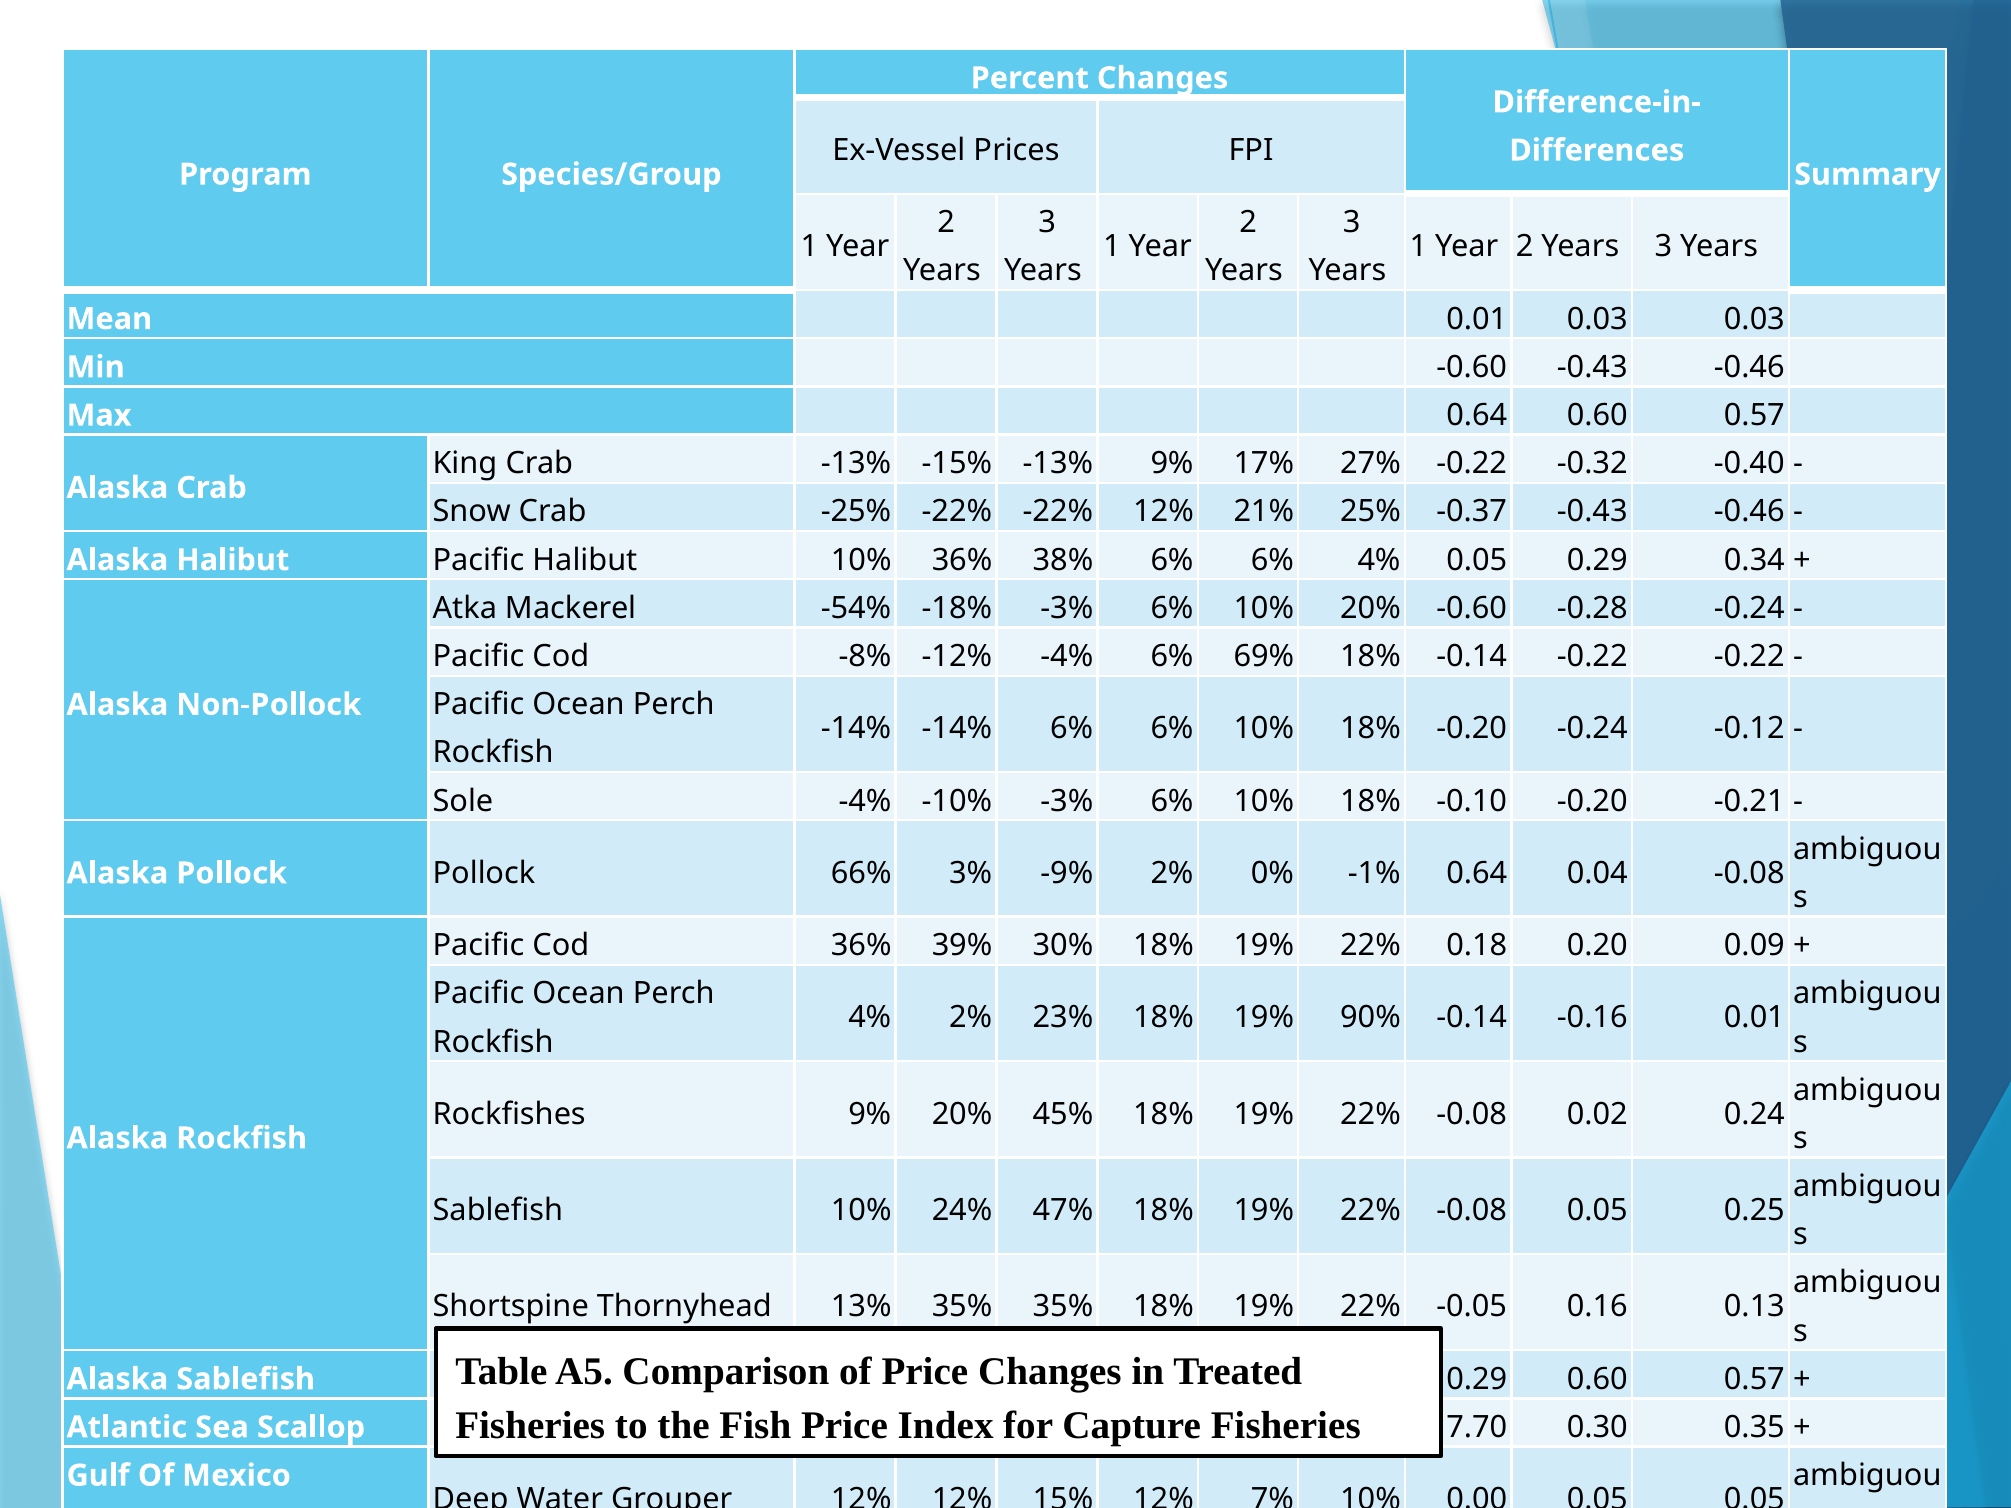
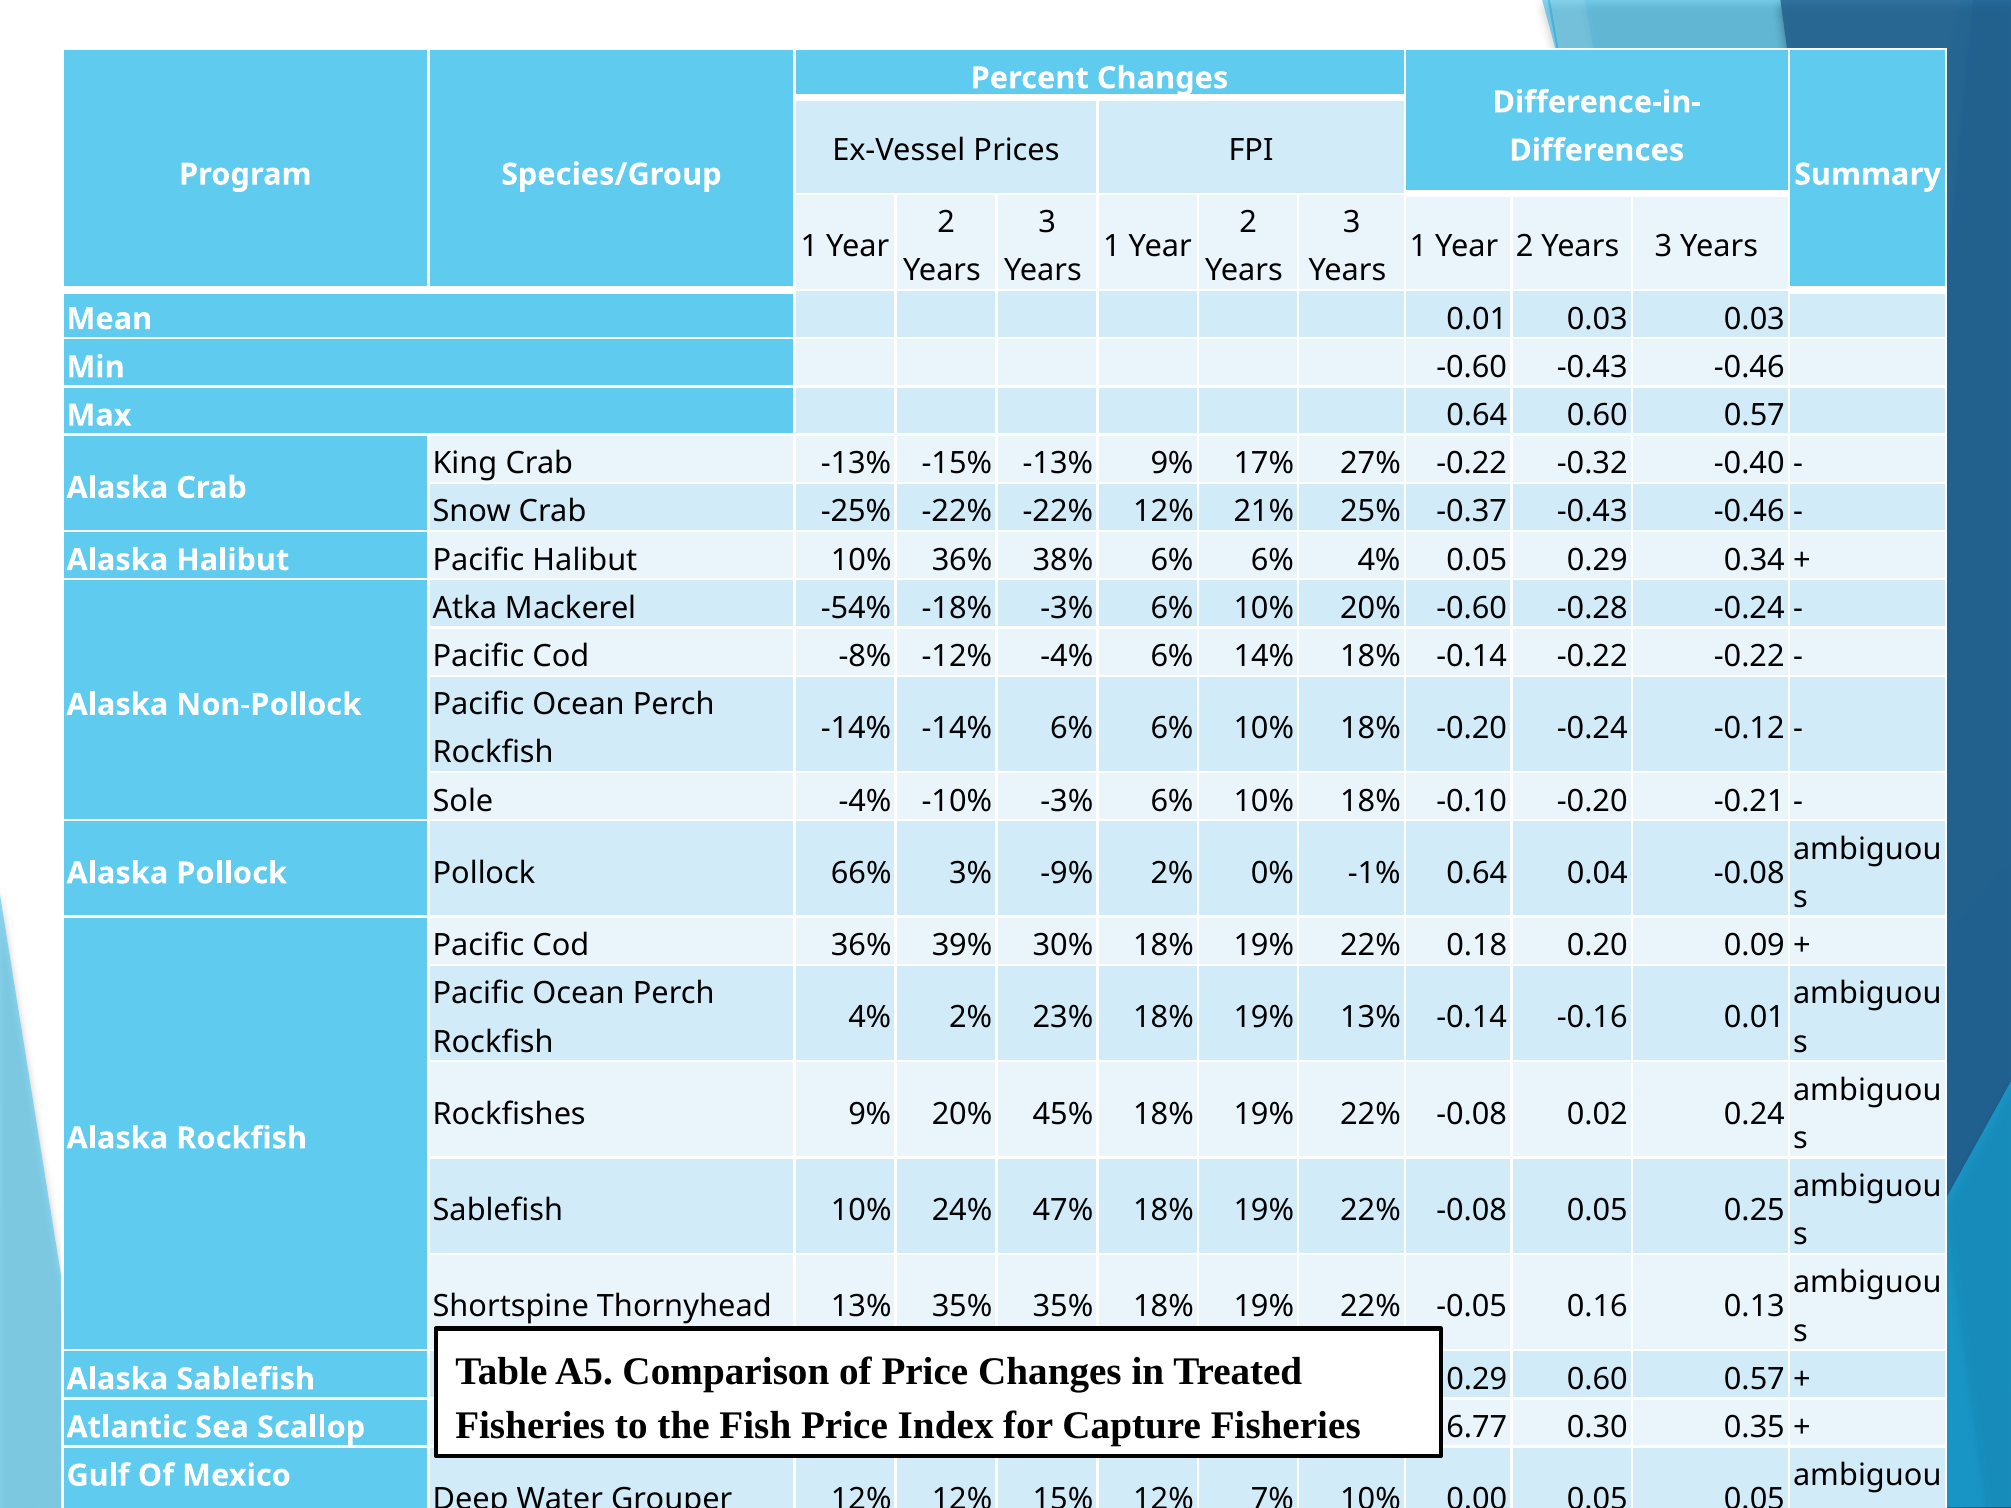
69%: 69% -> 14%
19% 90%: 90% -> 13%
7.70: 7.70 -> 6.77
